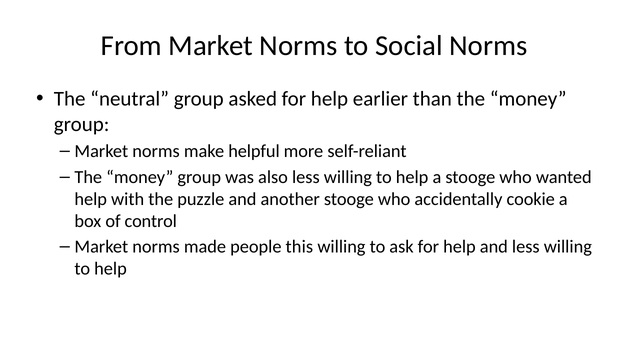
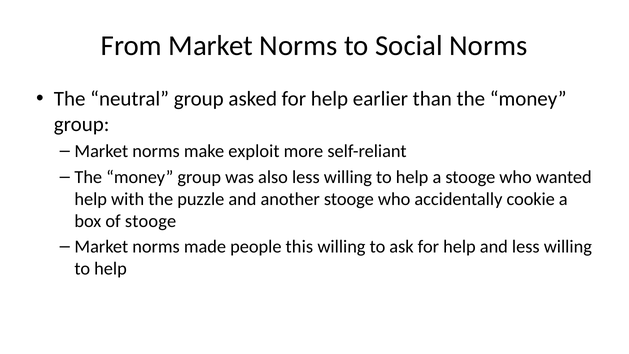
helpful: helpful -> exploit
of control: control -> stooge
